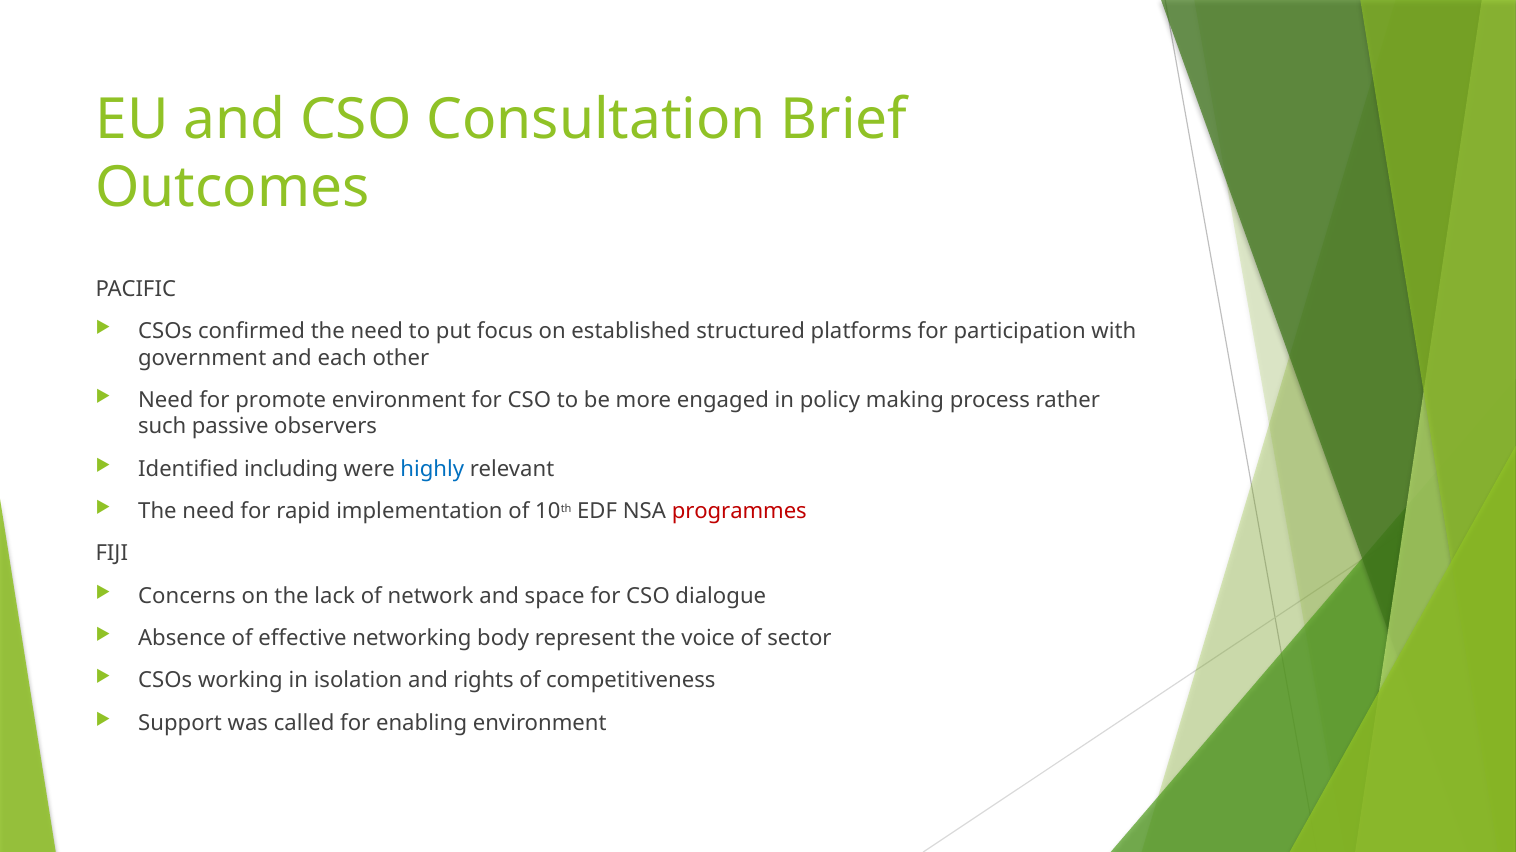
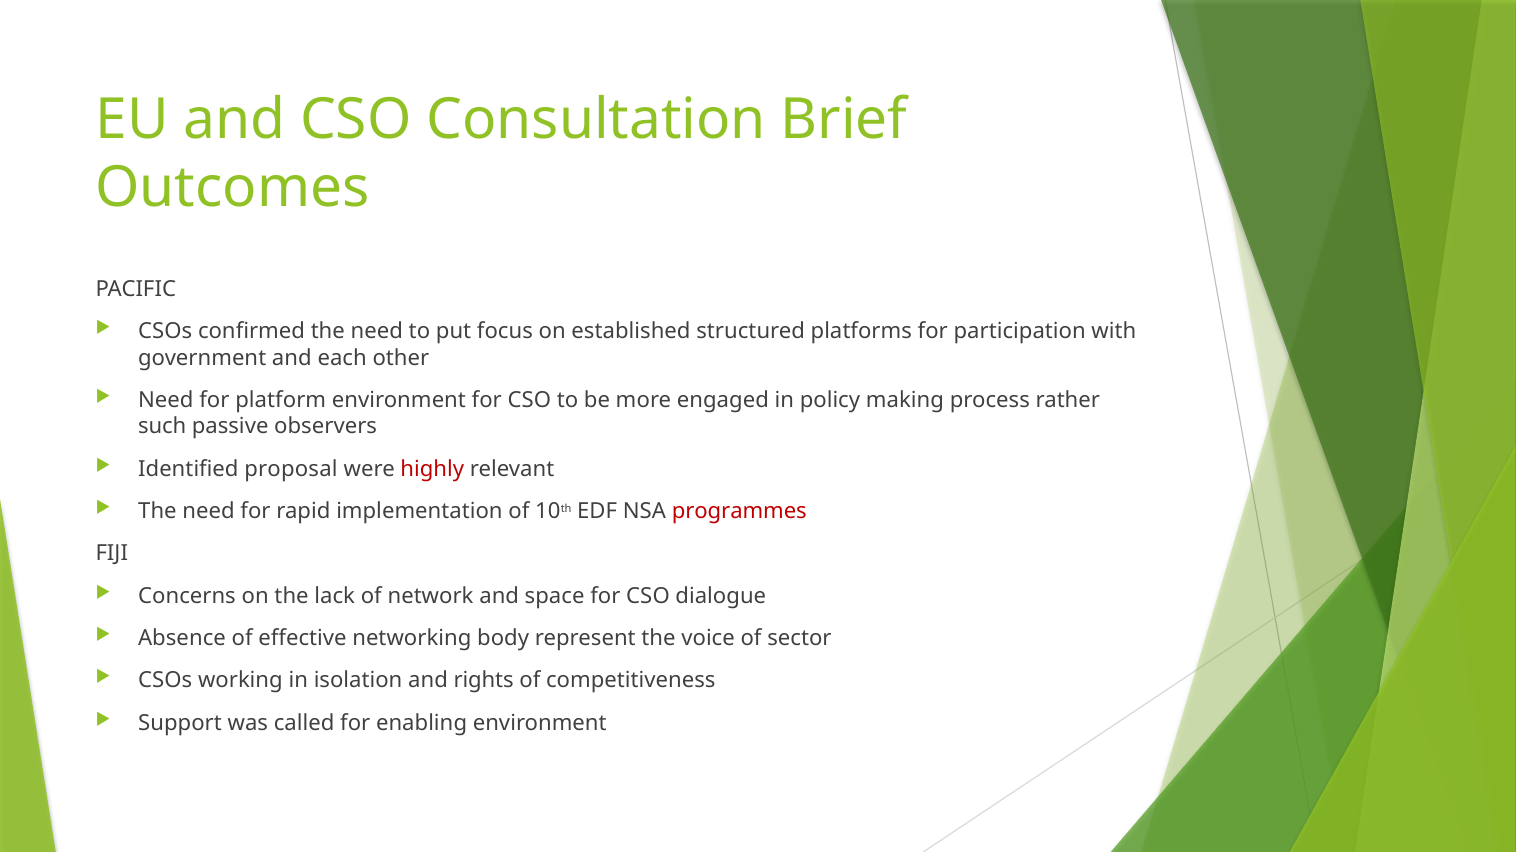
promote: promote -> platform
including: including -> proposal
highly colour: blue -> red
